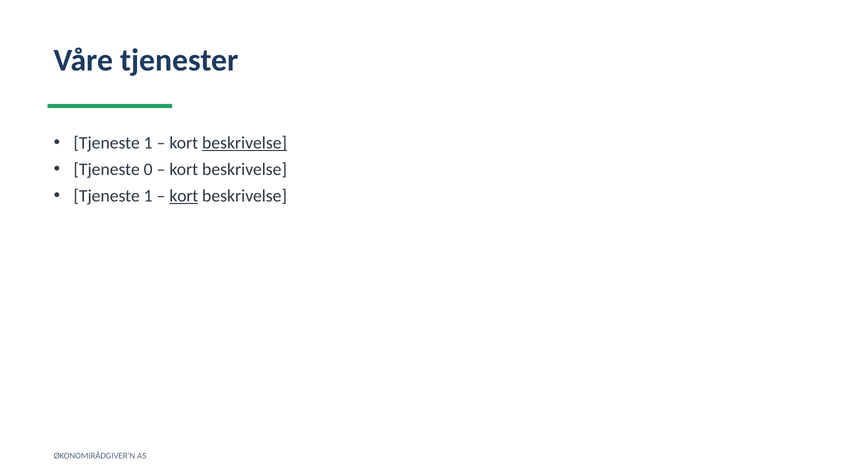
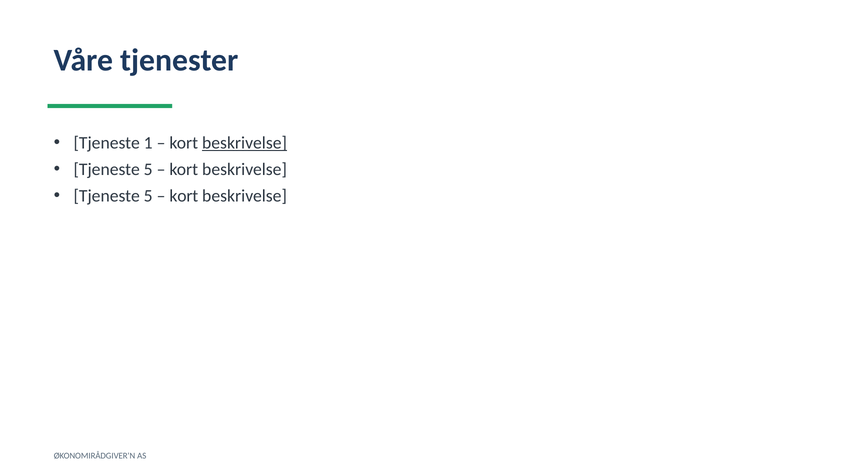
0 at (148, 170): 0 -> 5
1 at (148, 196): 1 -> 5
kort at (184, 196) underline: present -> none
